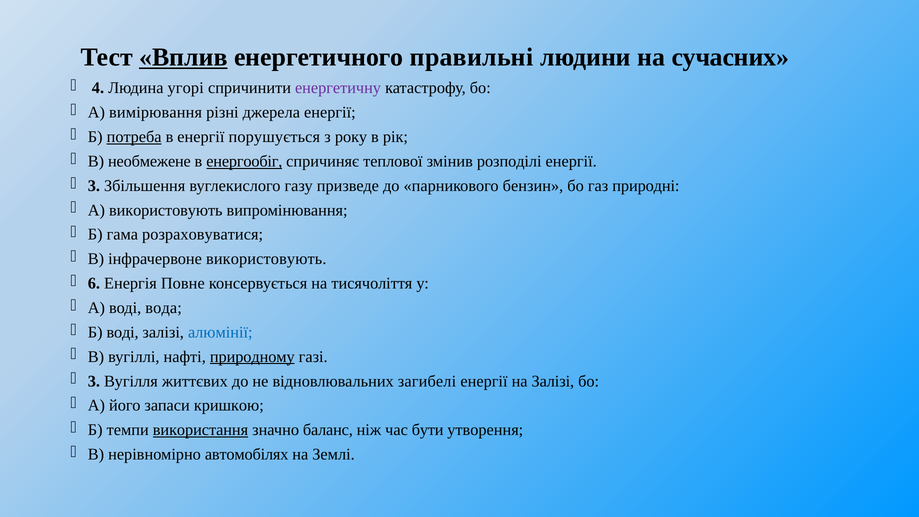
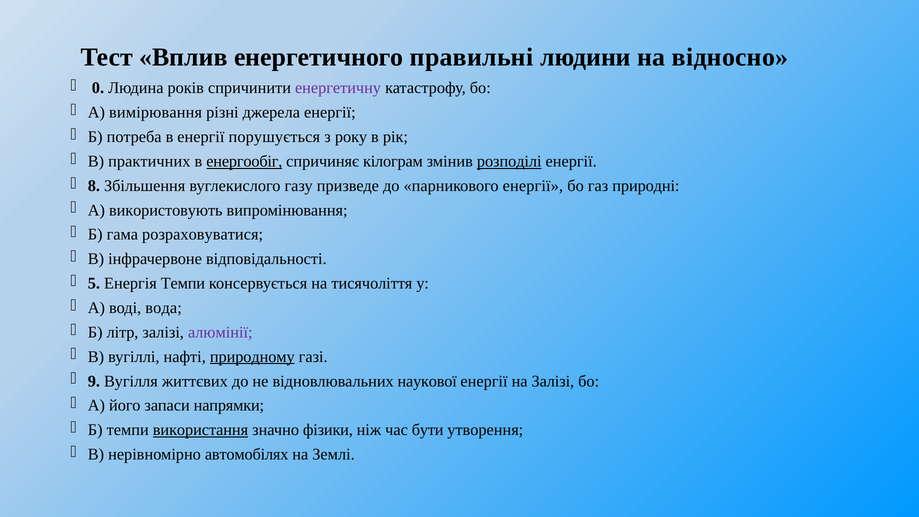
Вплив underline: present -> none
сучасних: сучасних -> відносно
4: 4 -> 0
угорі: угорі -> років
потреба underline: present -> none
необмежене: необмежене -> практичних
теплової: теплової -> кілограм
розподілі underline: none -> present
3 at (94, 186): 3 -> 8
парникового бензин: бензин -> енергії
інфрачервоне використовують: використовують -> відповідальності
6: 6 -> 5
Енергія Повне: Повне -> Темпи
Б воді: воді -> літр
алюмінії colour: blue -> purple
3 at (94, 381): 3 -> 9
загибелі: загибелі -> наукової
кришкою: кришкою -> напрямки
баланс: баланс -> фізики
